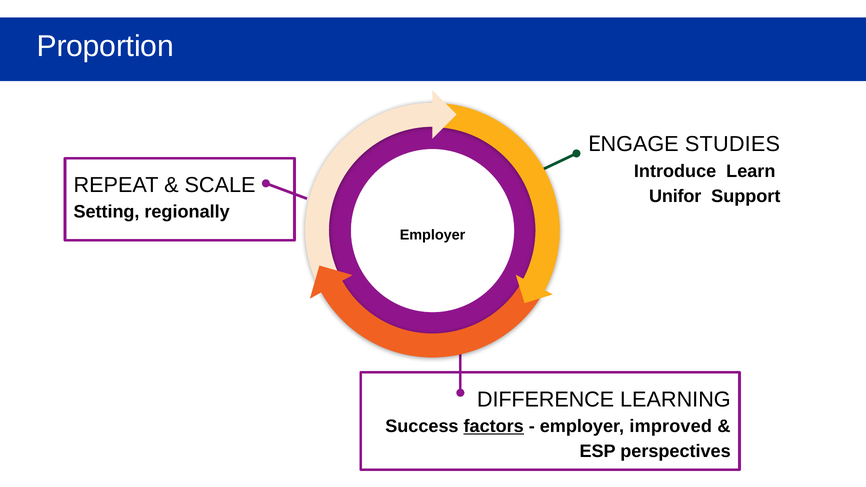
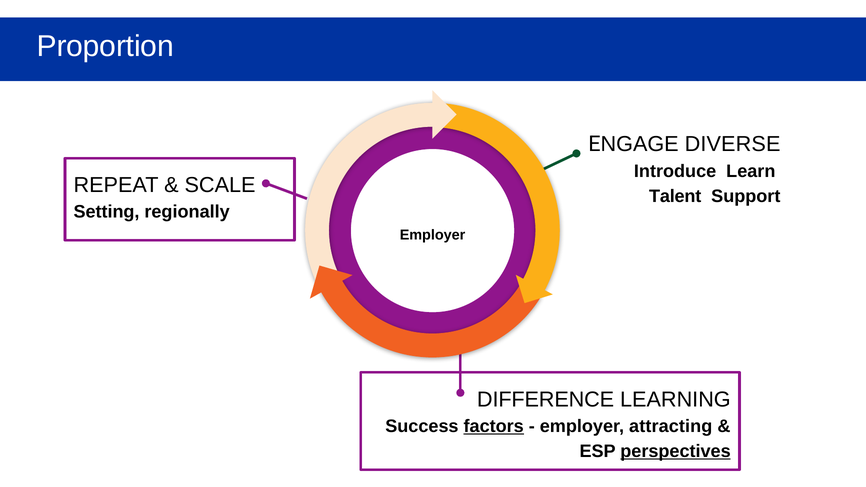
STUDIES: STUDIES -> DIVERSE
Unifor: Unifor -> Talent
improved: improved -> attracting
perspectives underline: none -> present
